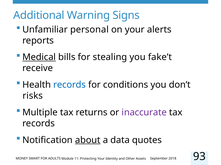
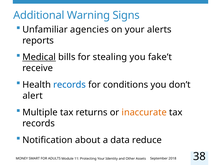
personal: personal -> agencies
risks: risks -> alert
inaccurate colour: purple -> orange
about underline: present -> none
quotes: quotes -> reduce
93: 93 -> 38
